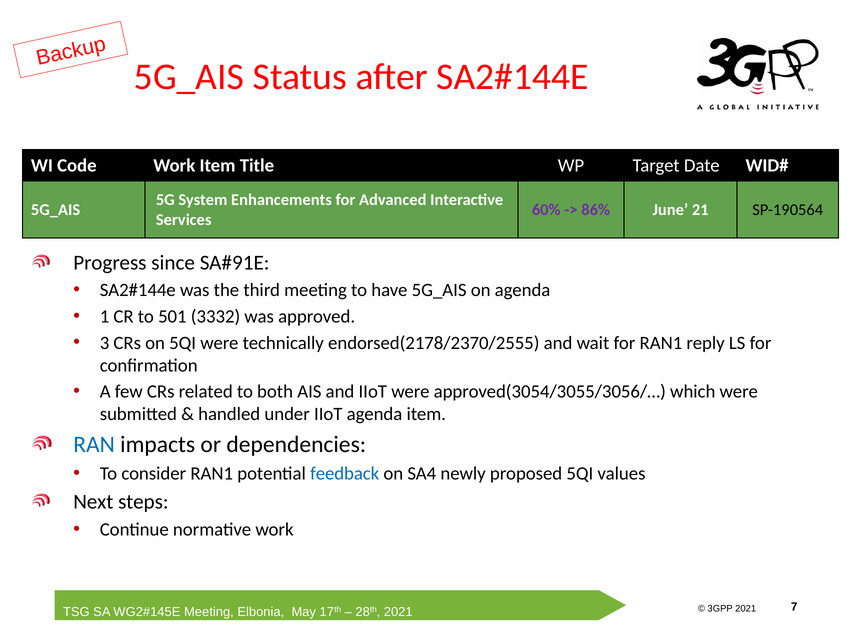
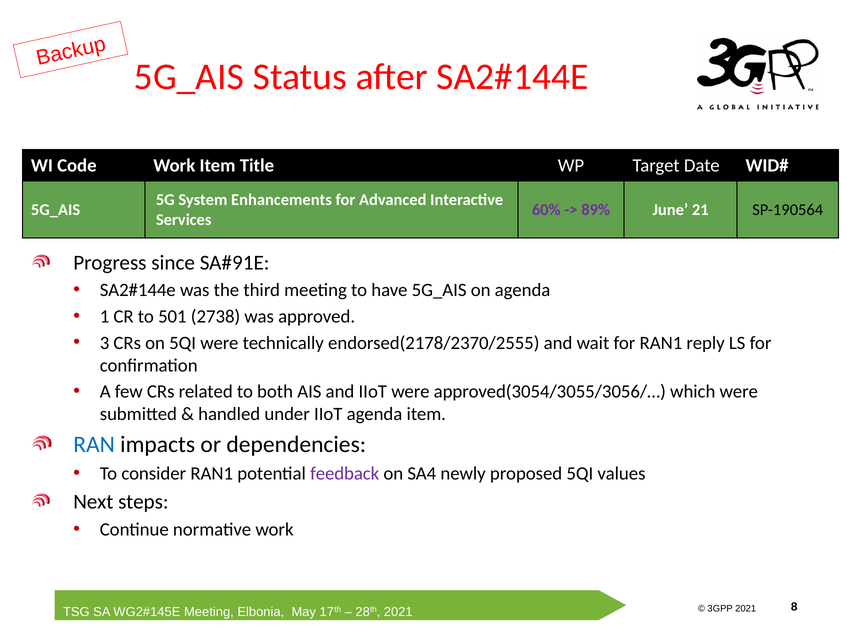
86%: 86% -> 89%
3332: 3332 -> 2738
feedback colour: blue -> purple
7: 7 -> 8
